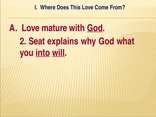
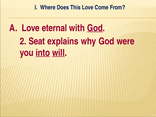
mature: mature -> eternal
what: what -> were
